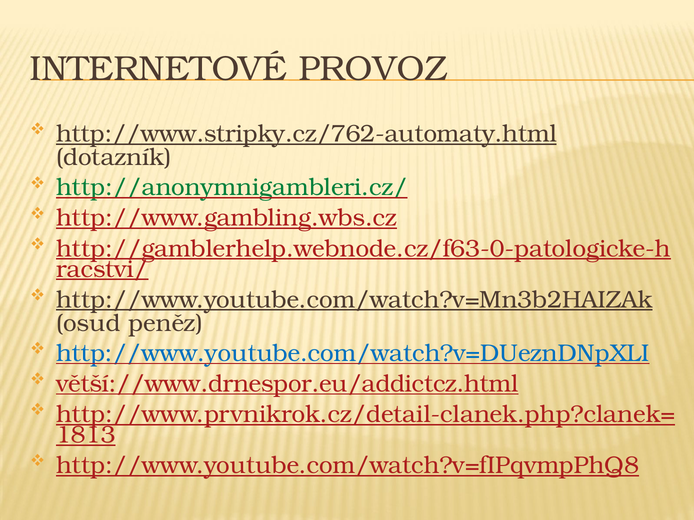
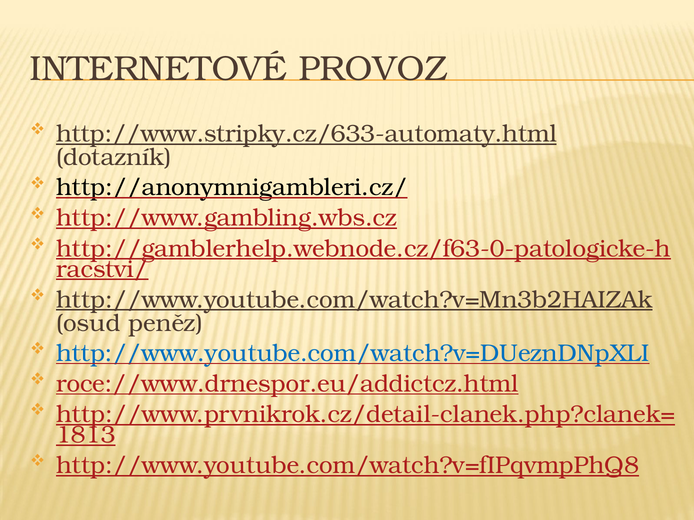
http://www.stripky.cz/762-automaty.html: http://www.stripky.cz/762-automaty.html -> http://www.stripky.cz/633-automaty.html
http://anonymnigambleri.cz/ colour: green -> black
větší://www.drnespor.eu/addictcz.html: větší://www.drnespor.eu/addictcz.html -> roce://www.drnespor.eu/addictcz.html
